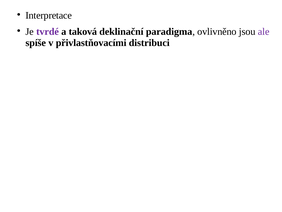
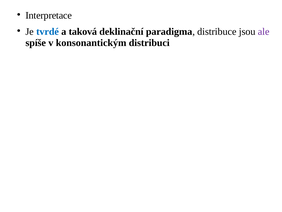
tvrdé colour: purple -> blue
ovlivněno: ovlivněno -> distribuce
přivlastňovacími: přivlastňovacími -> konsonantickým
